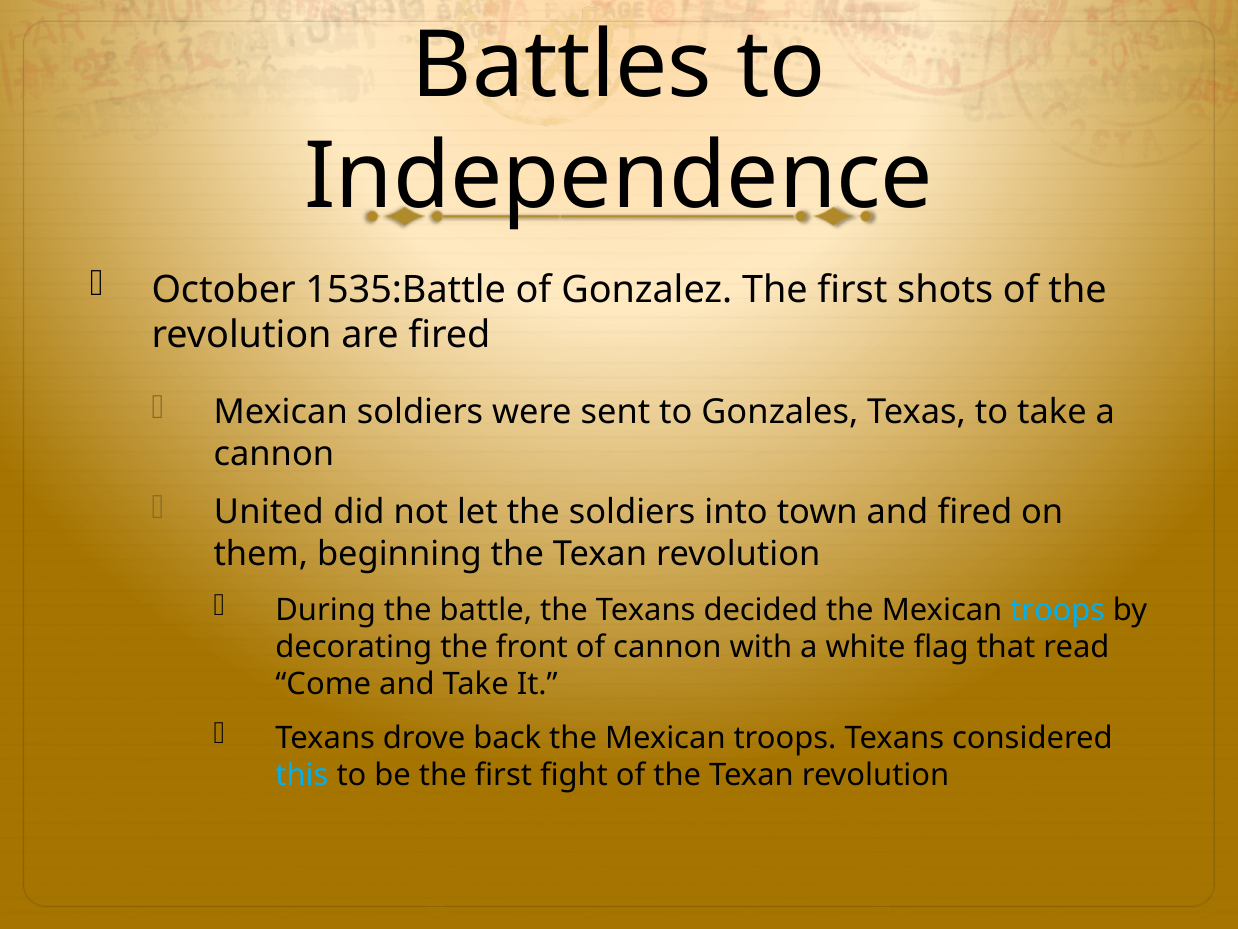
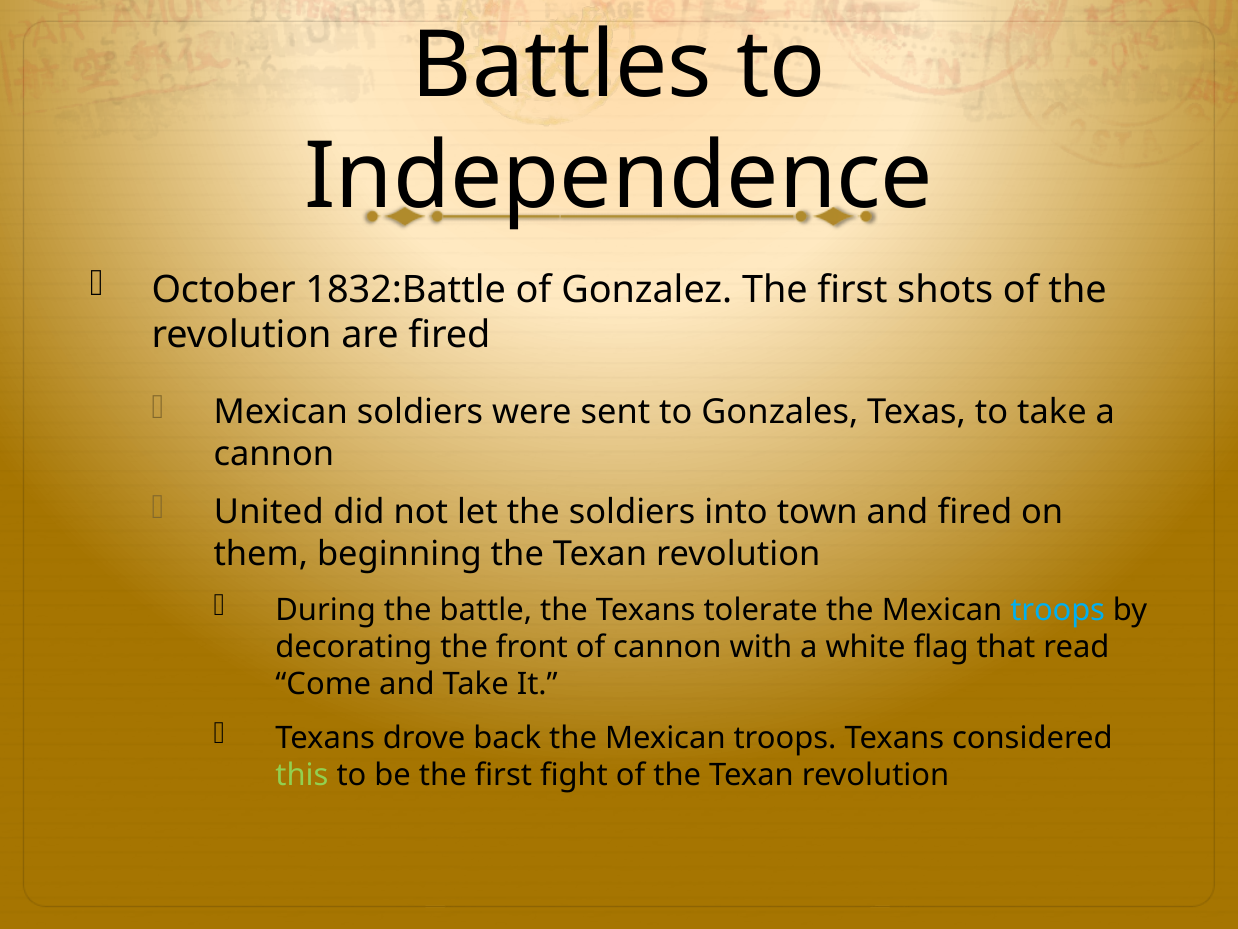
1535:Battle: 1535:Battle -> 1832:Battle
decided: decided -> tolerate
this colour: light blue -> light green
